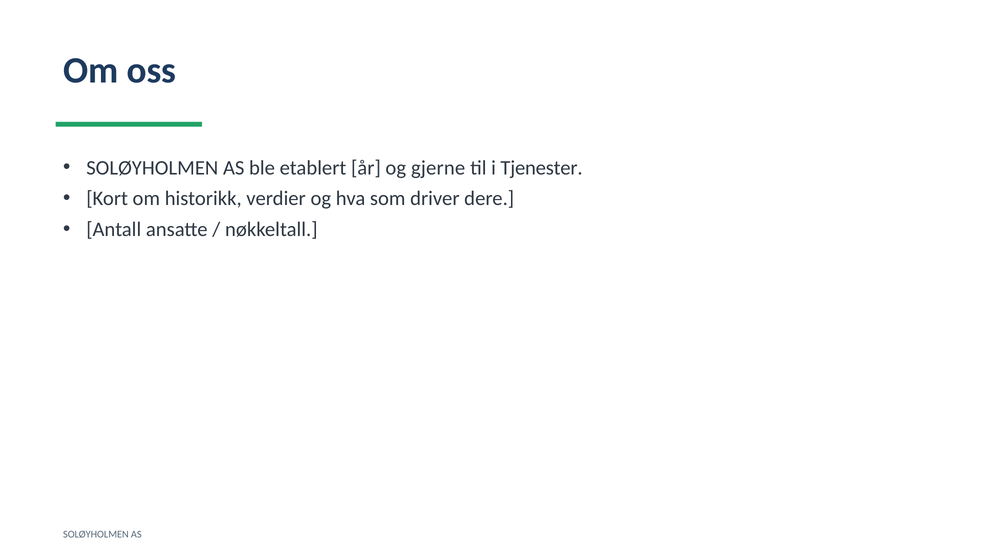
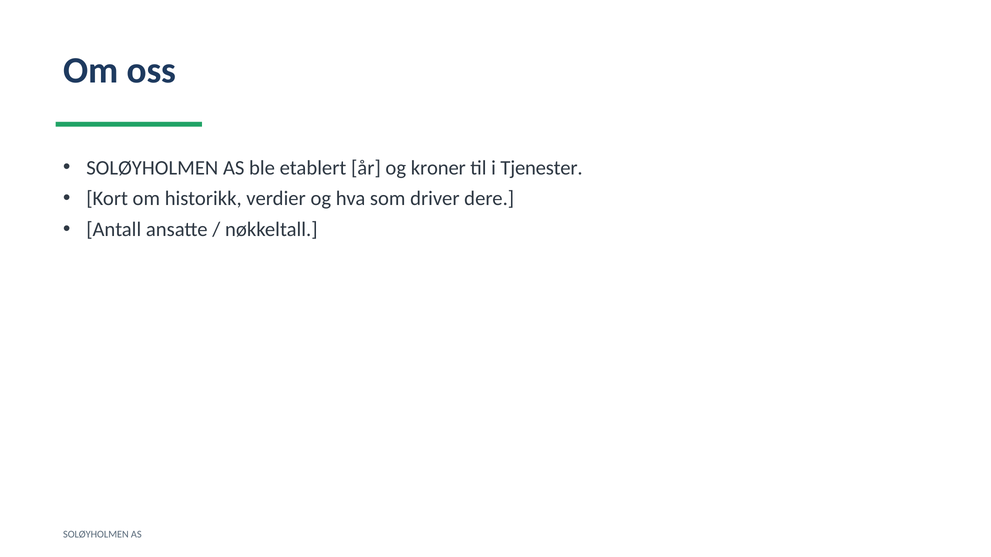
gjerne: gjerne -> kroner
